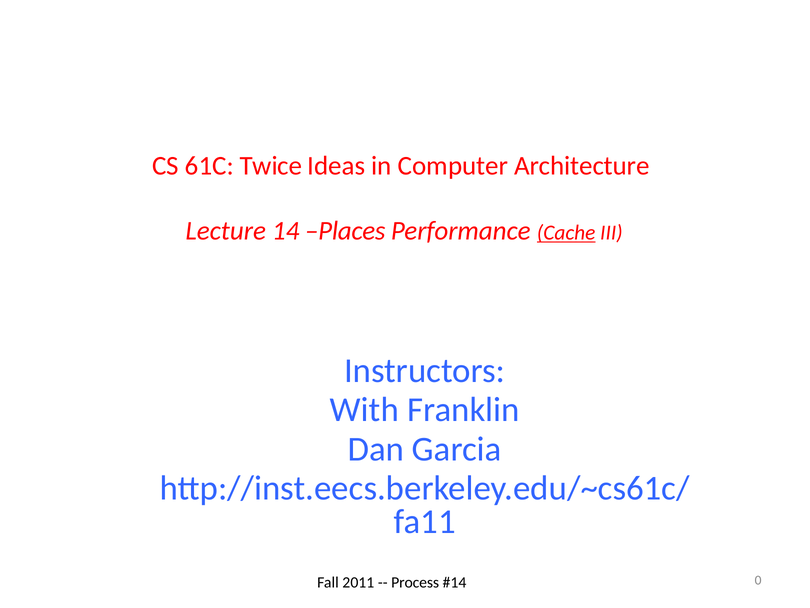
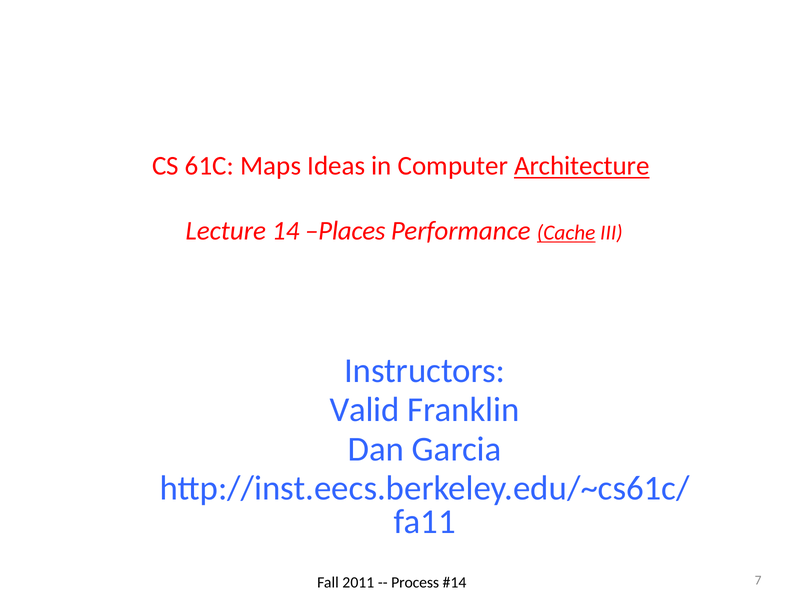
Twice: Twice -> Maps
Architecture underline: none -> present
With: With -> Valid
0: 0 -> 7
